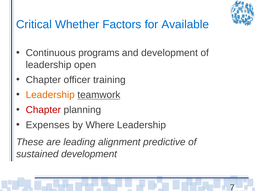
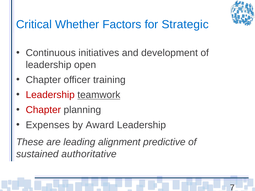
Available: Available -> Strategic
programs: programs -> initiatives
Leadership at (50, 95) colour: orange -> red
Where: Where -> Award
sustained development: development -> authoritative
